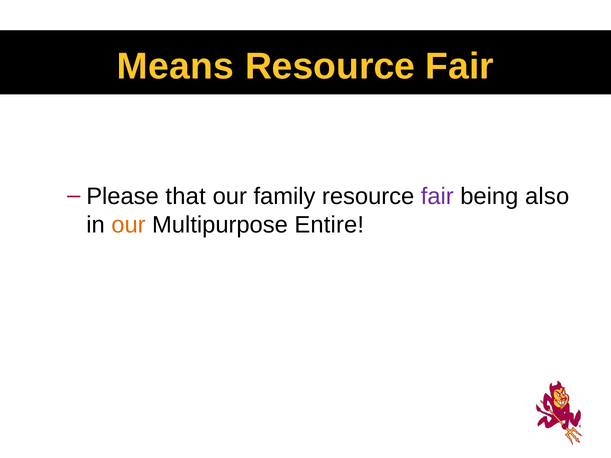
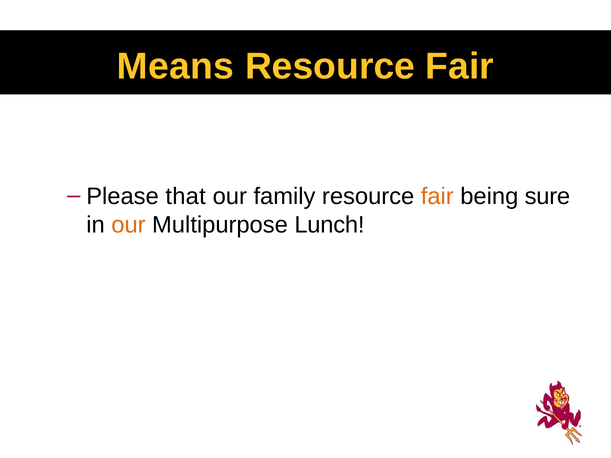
fair at (437, 197) colour: purple -> orange
also: also -> sure
Entire: Entire -> Lunch
